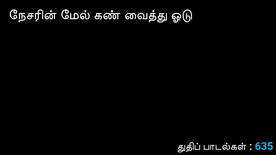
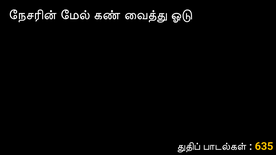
635 colour: light blue -> yellow
